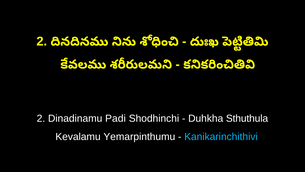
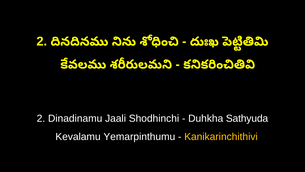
Padi: Padi -> Jaali
Sthuthula: Sthuthula -> Sathyuda
Kanikarinchithivi colour: light blue -> yellow
